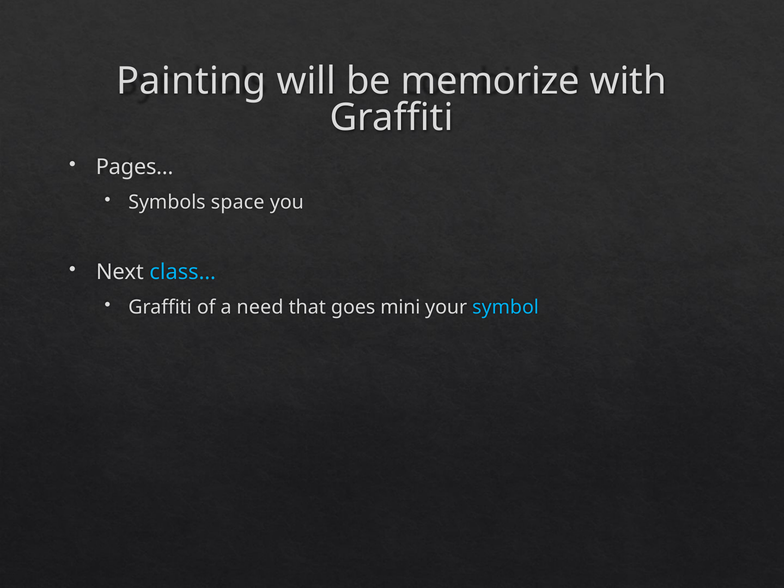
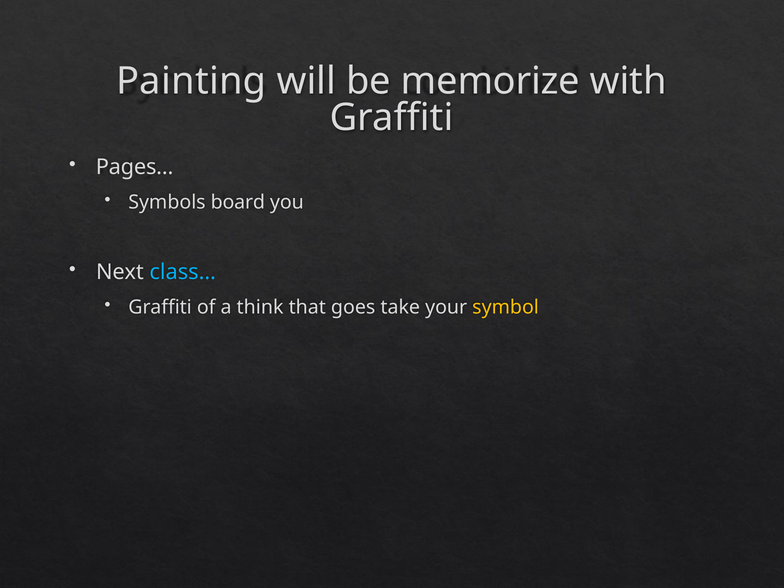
space: space -> board
need: need -> think
mini: mini -> take
symbol colour: light blue -> yellow
